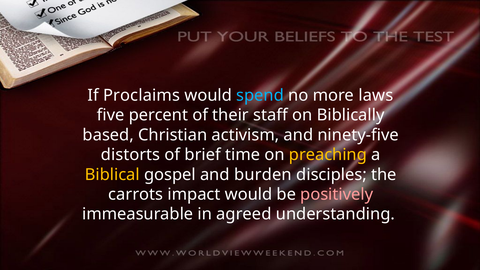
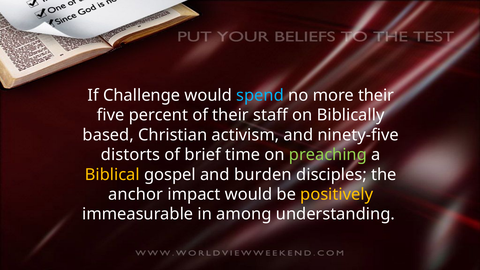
Proclaims: Proclaims -> Challenge
more laws: laws -> their
preaching colour: yellow -> light green
carrots: carrots -> anchor
positively colour: pink -> yellow
agreed: agreed -> among
